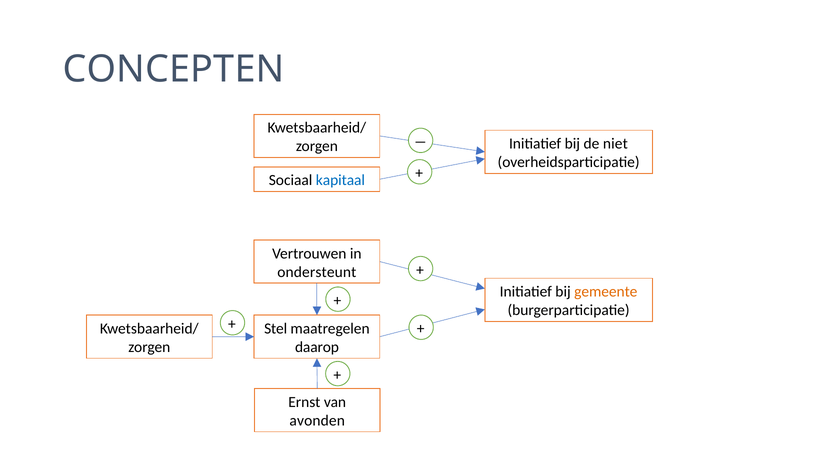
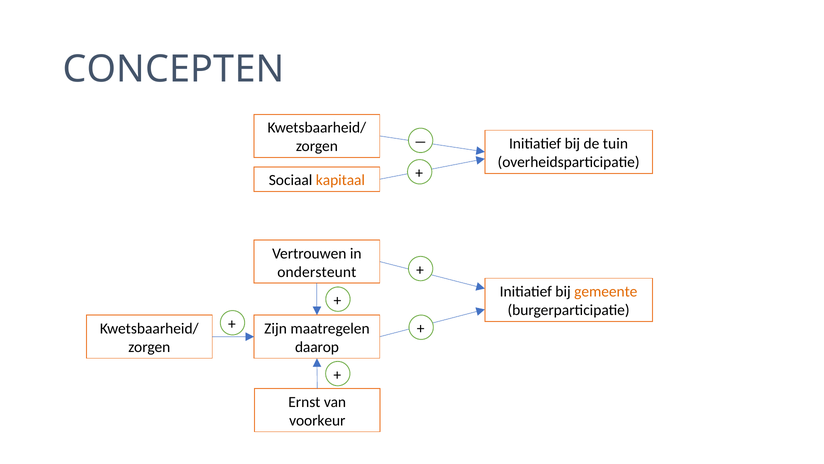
niet: niet -> tuin
kapitaal colour: blue -> orange
Stel: Stel -> Zijn
avonden: avonden -> voorkeur
